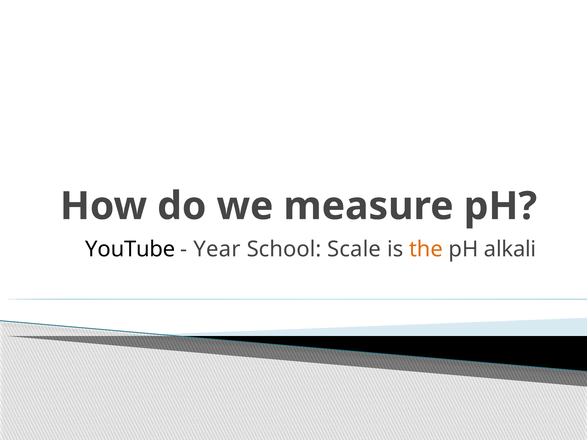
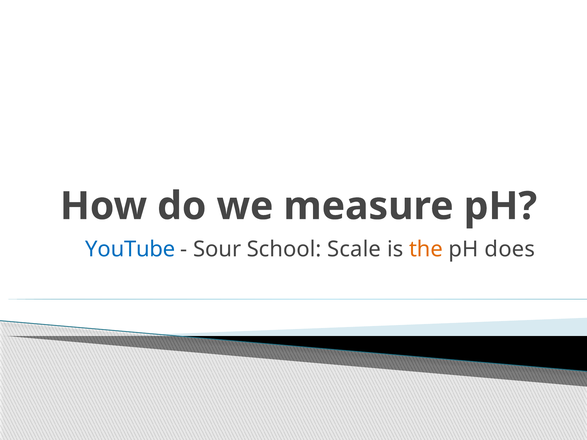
YouTube colour: black -> blue
Year: Year -> Sour
alkali: alkali -> does
